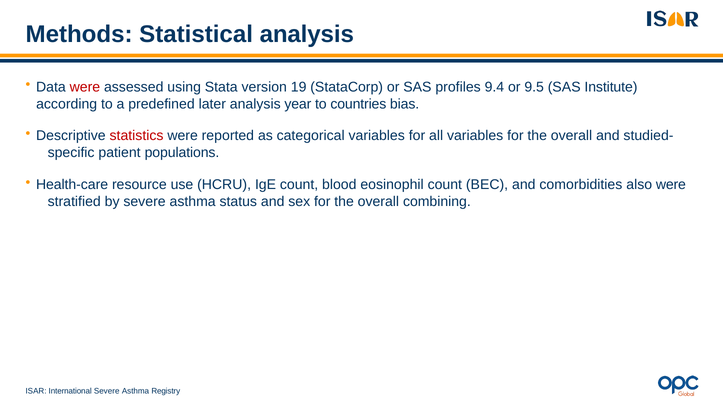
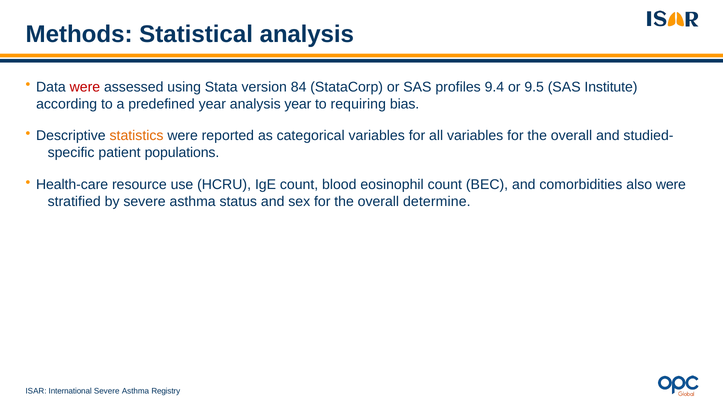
19: 19 -> 84
predefined later: later -> year
countries: countries -> requiring
statistics colour: red -> orange
combining: combining -> determine
